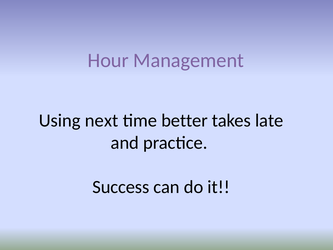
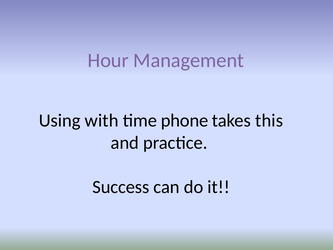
next: next -> with
better: better -> phone
late: late -> this
